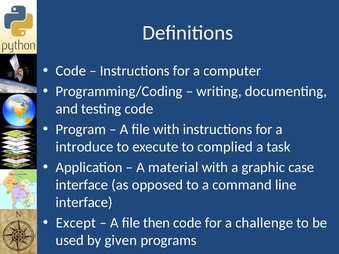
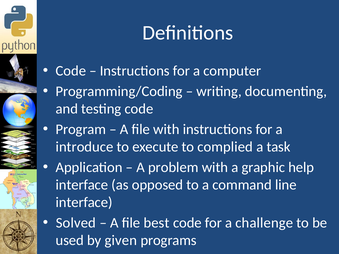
material: material -> problem
case: case -> help
Except: Except -> Solved
then: then -> best
